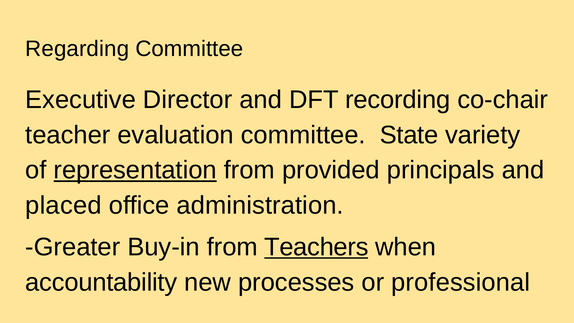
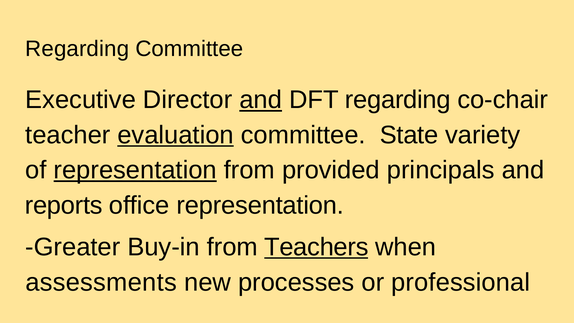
and at (261, 100) underline: none -> present
DFT recording: recording -> regarding
evaluation underline: none -> present
placed: placed -> reports
office administration: administration -> representation
accountability: accountability -> assessments
